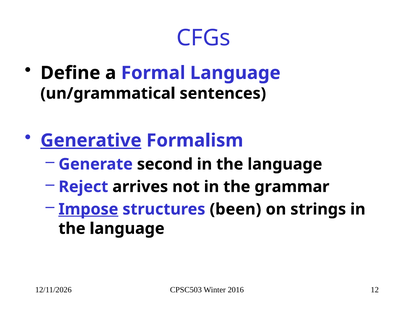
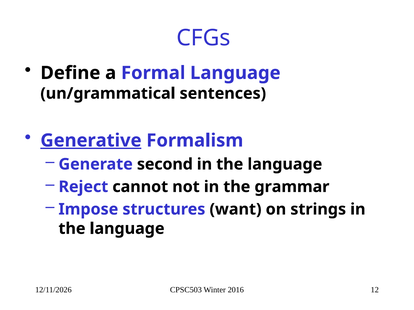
arrives: arrives -> cannot
Impose underline: present -> none
been: been -> want
